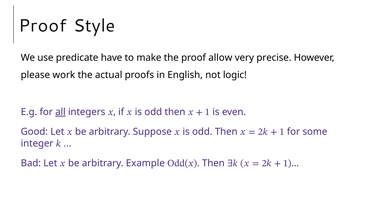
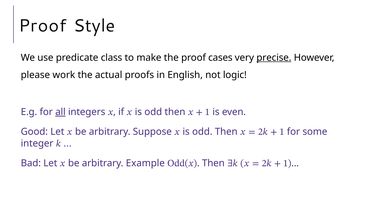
have: have -> class
allow: allow -> cases
precise underline: none -> present
